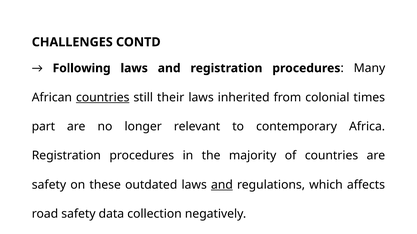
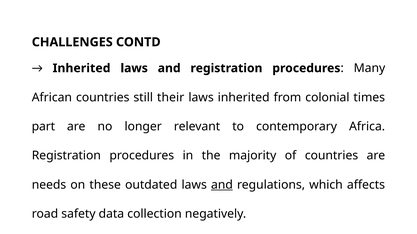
Following at (82, 68): Following -> Inherited
countries at (103, 98) underline: present -> none
safety at (49, 185): safety -> needs
